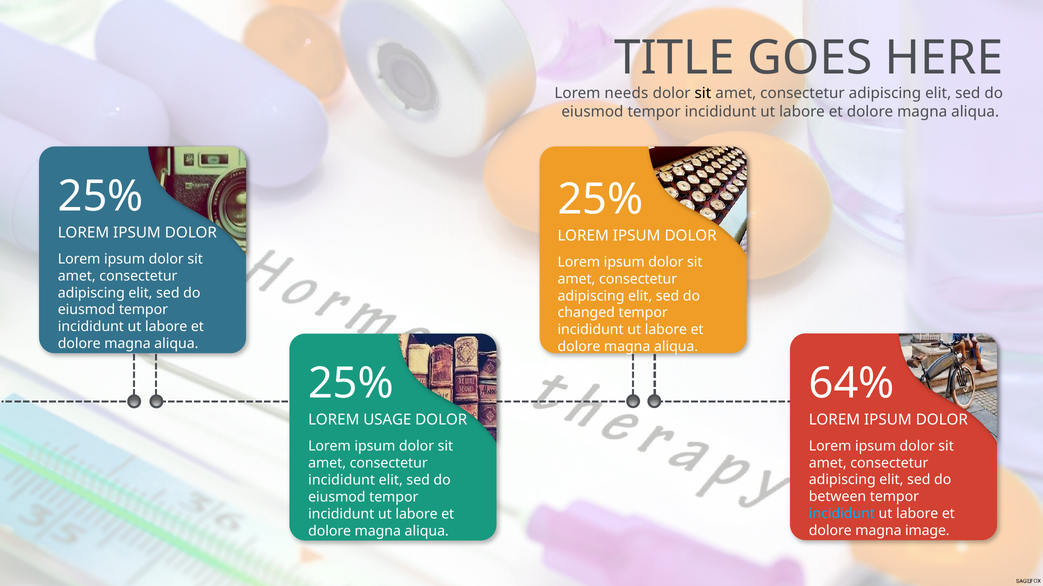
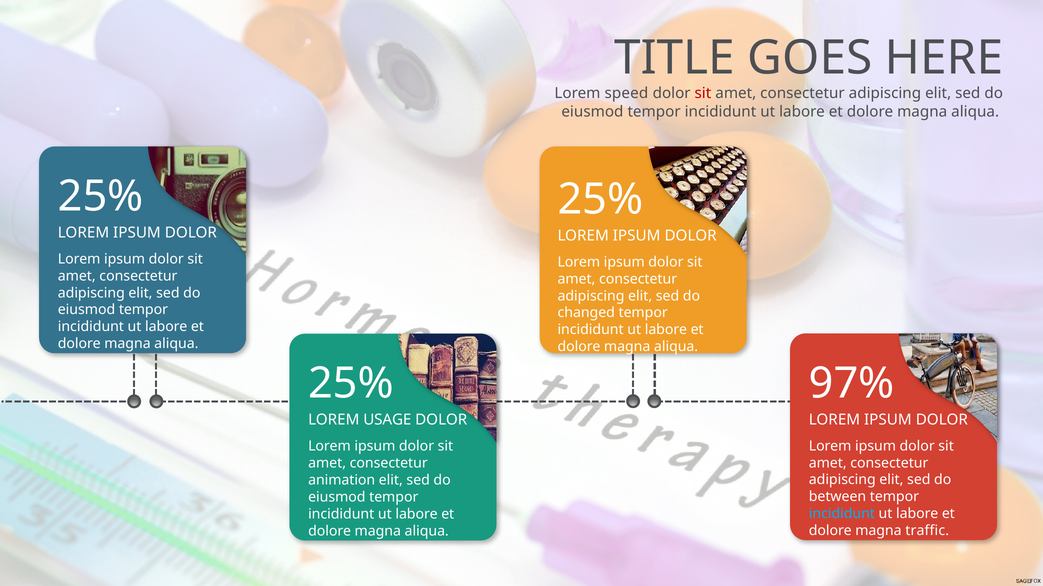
needs: needs -> speed
sit at (703, 93) colour: black -> red
64%: 64% -> 97%
incididunt at (342, 481): incididunt -> animation
image: image -> traffic
